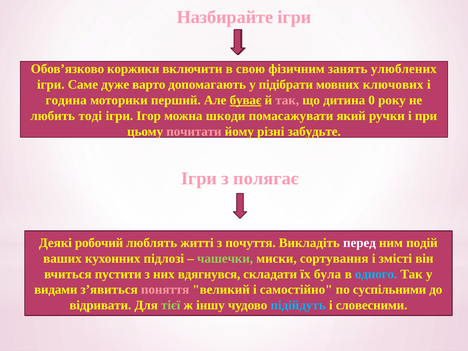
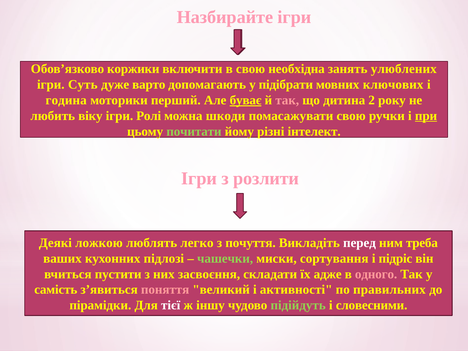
фізичним: фізичним -> необхідна
Саме: Саме -> Суть
0: 0 -> 2
тоді: тоді -> віку
Ігор: Ігор -> Ролі
помасажувати який: який -> свою
при underline: none -> present
почитати colour: pink -> light green
забудьте: забудьте -> інтелект
полягає: полягає -> розлити
робочий: робочий -> ложкою
житті: житті -> легко
подій: подій -> треба
змісті: змісті -> підріс
вдягнувся: вдягнувся -> засвоєння
була: була -> адже
одного colour: light blue -> pink
видами: видами -> самість
самостійно: самостійно -> активності
суспільними: суспільними -> правильних
відривати: відривати -> пірамідки
тієї colour: light green -> white
підійдуть colour: light blue -> light green
